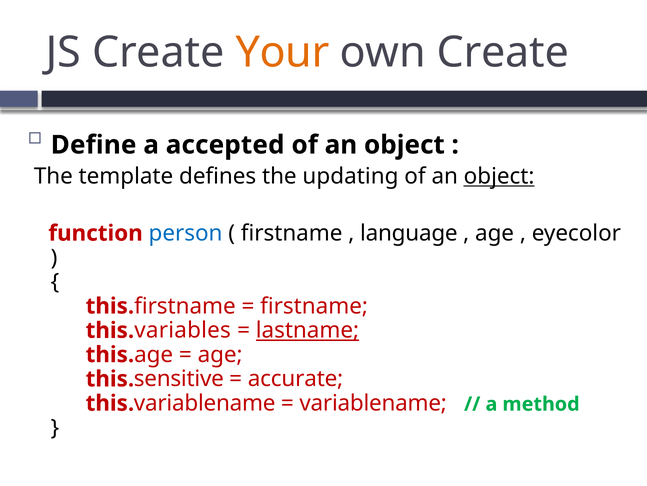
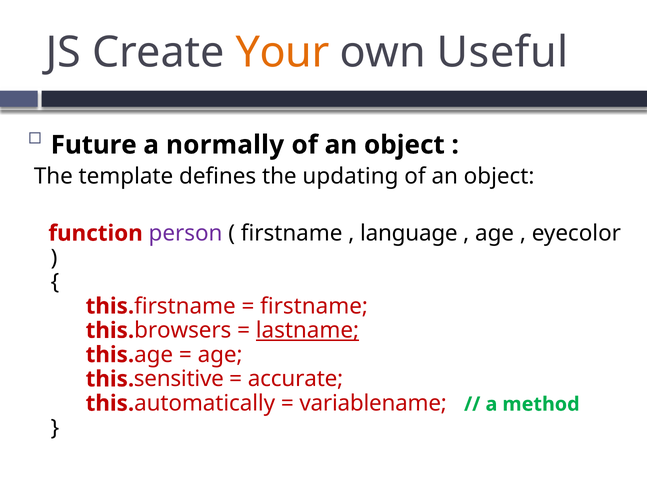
own Create: Create -> Useful
Define: Define -> Future
accepted: accepted -> normally
object at (499, 176) underline: present -> none
person colour: blue -> purple
variables: variables -> browsers
variablename at (205, 403): variablename -> automatically
